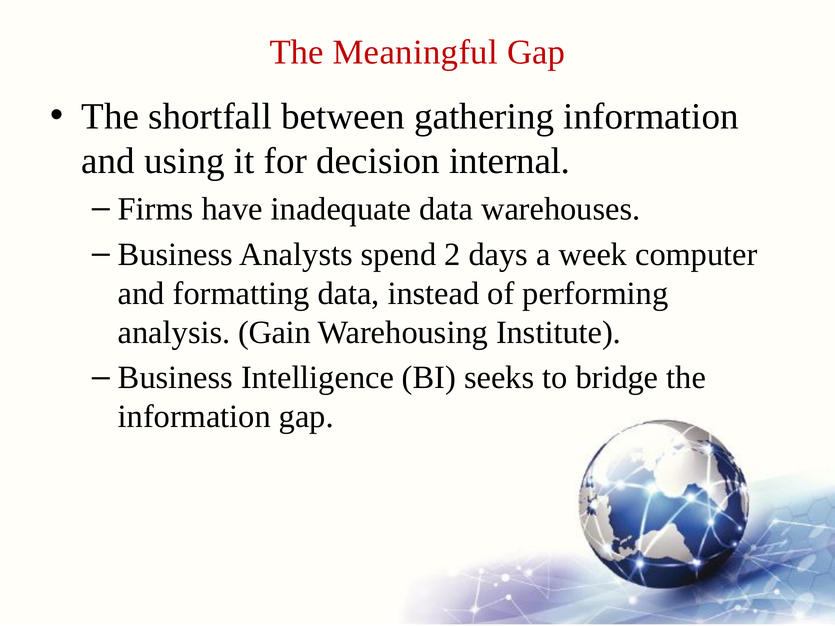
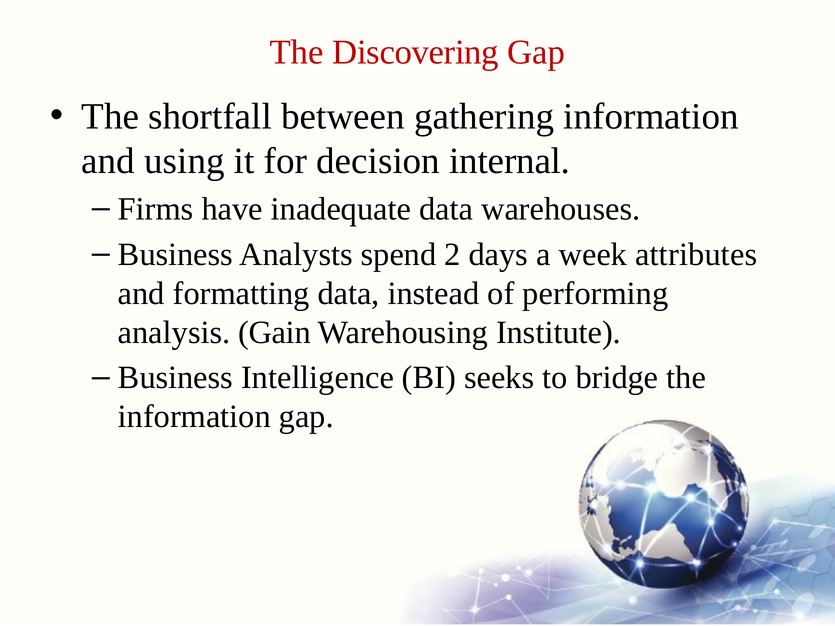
Meaningful: Meaningful -> Discovering
computer: computer -> attributes
